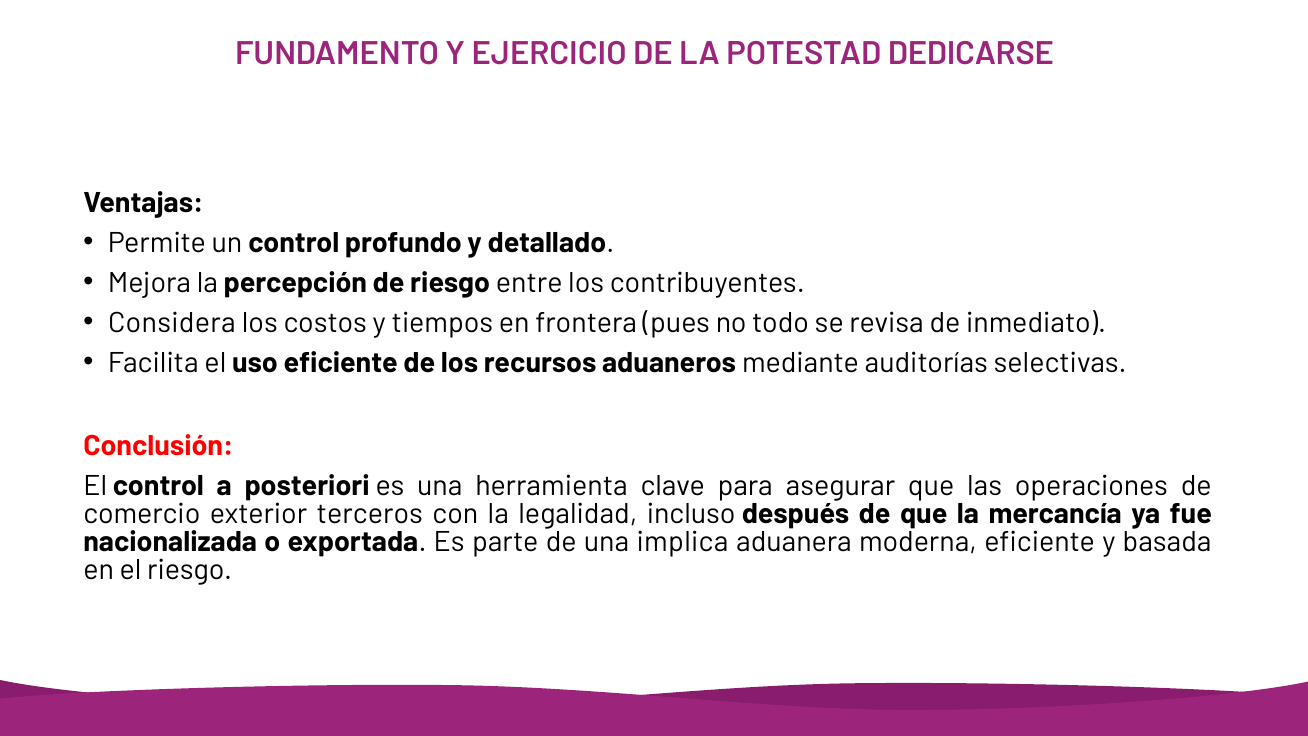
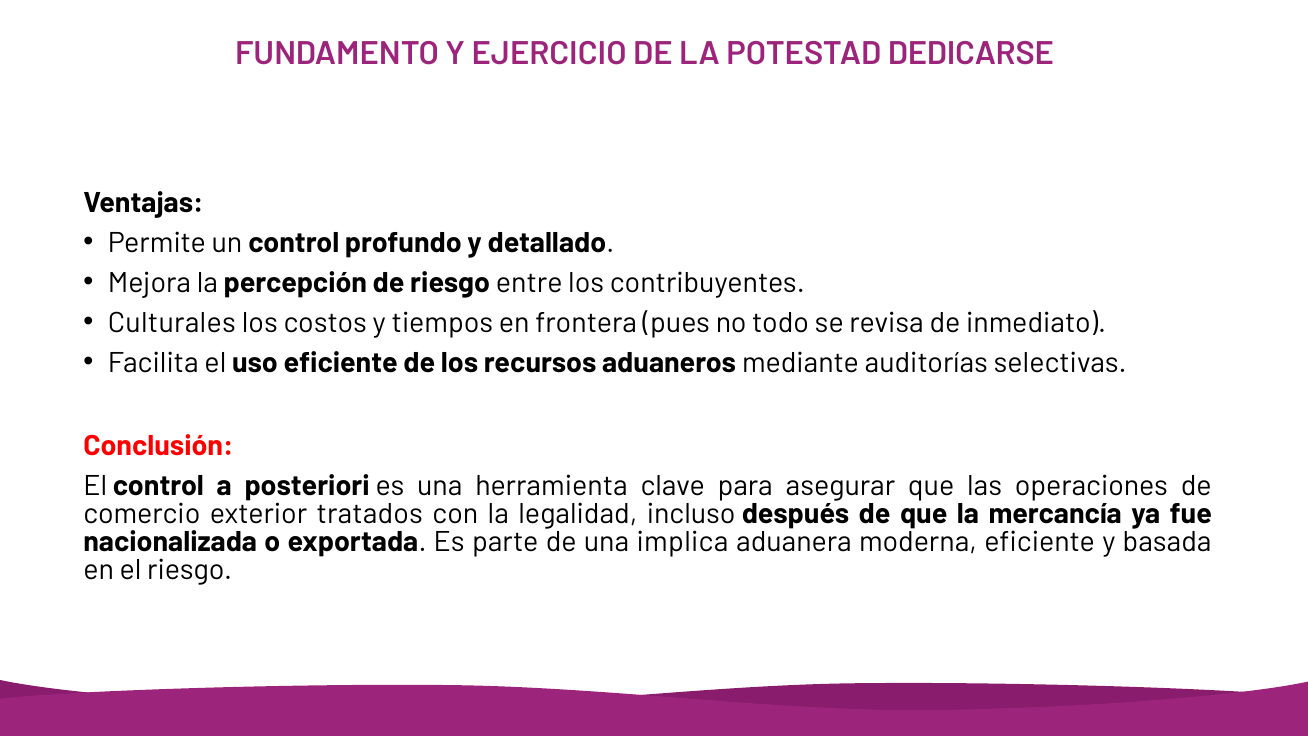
Considera: Considera -> Culturales
terceros: terceros -> tratados
